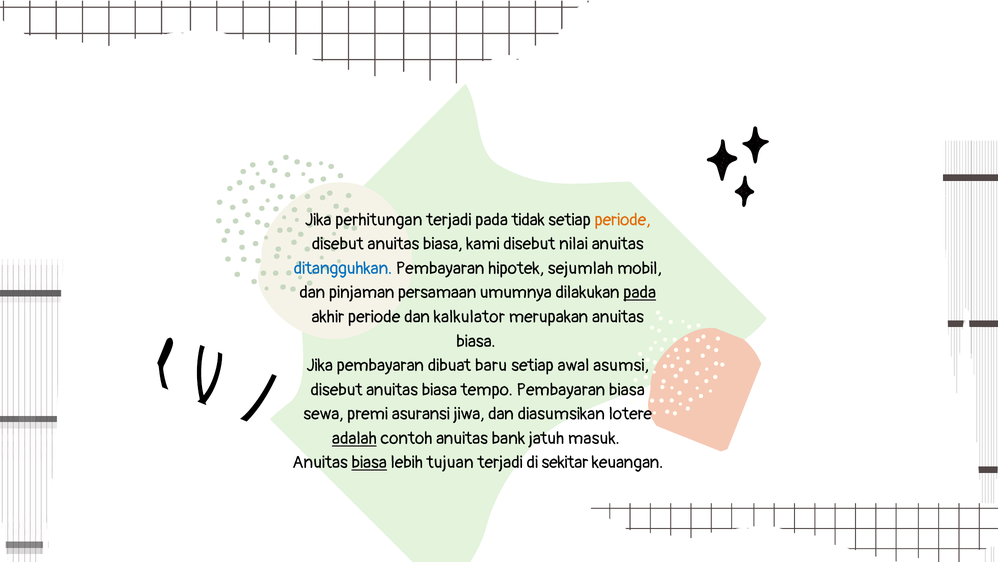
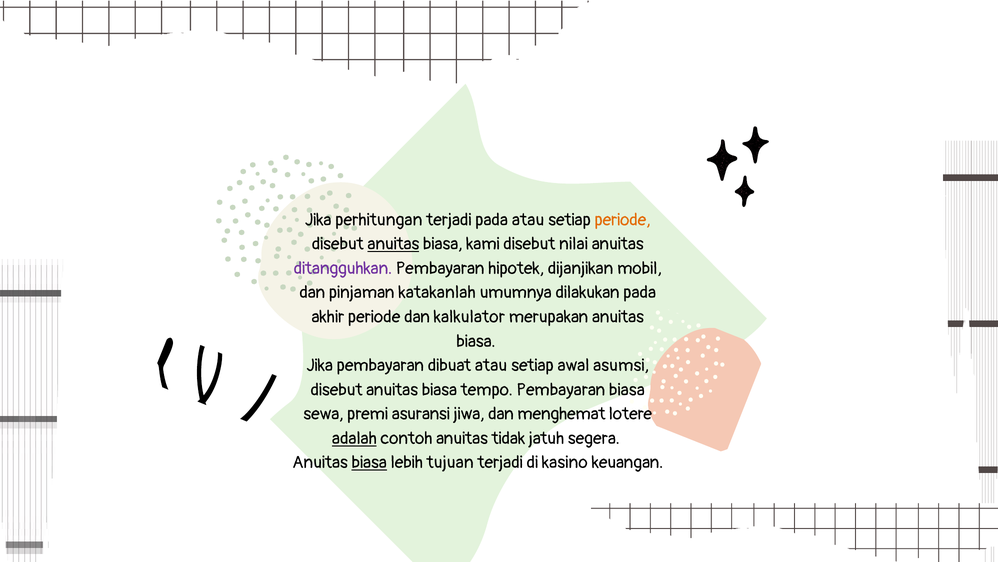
pada tidak: tidak -> atau
anuitas at (393, 244) underline: none -> present
ditangguhkan colour: blue -> purple
sejumlah: sejumlah -> dijanjikan
persamaan: persamaan -> katakanlah
pada at (640, 292) underline: present -> none
dibuat baru: baru -> atau
diasumsikan: diasumsikan -> menghemat
bank: bank -> tidak
masuk: masuk -> segera
sekitar: sekitar -> kasino
